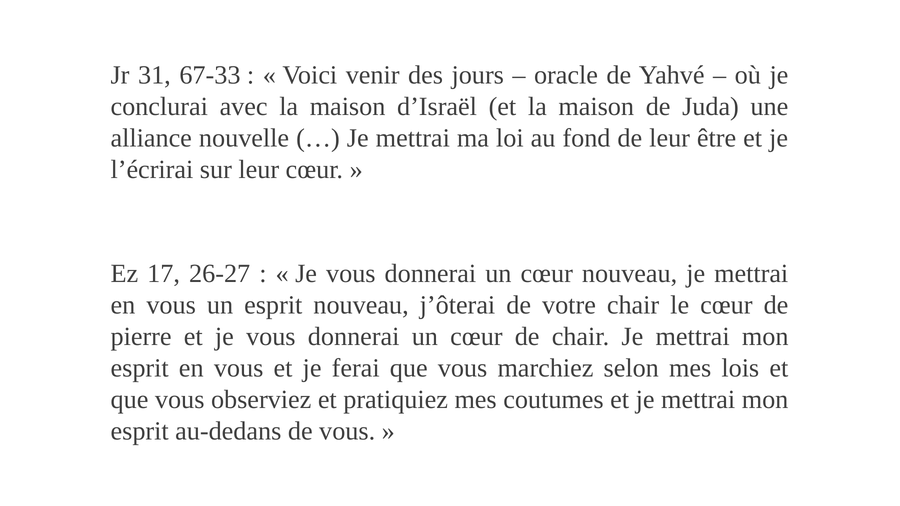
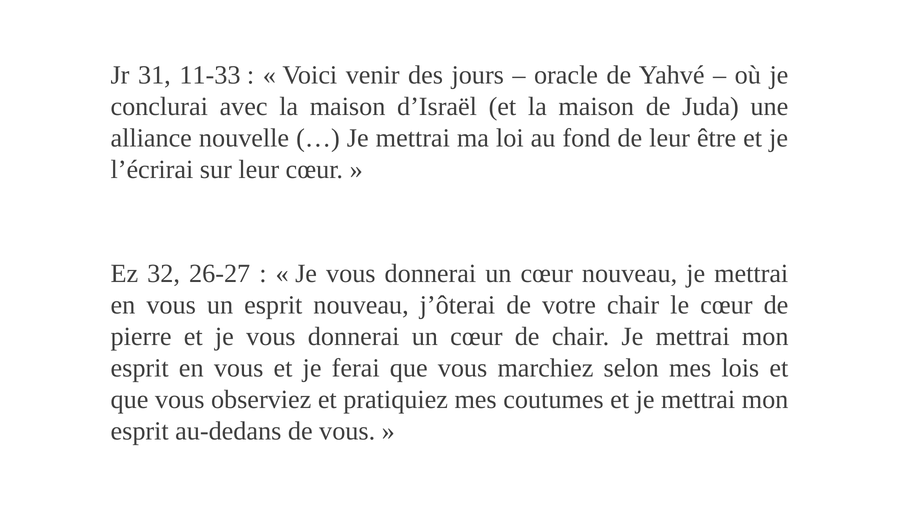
67-33: 67-33 -> 11-33
17: 17 -> 32
